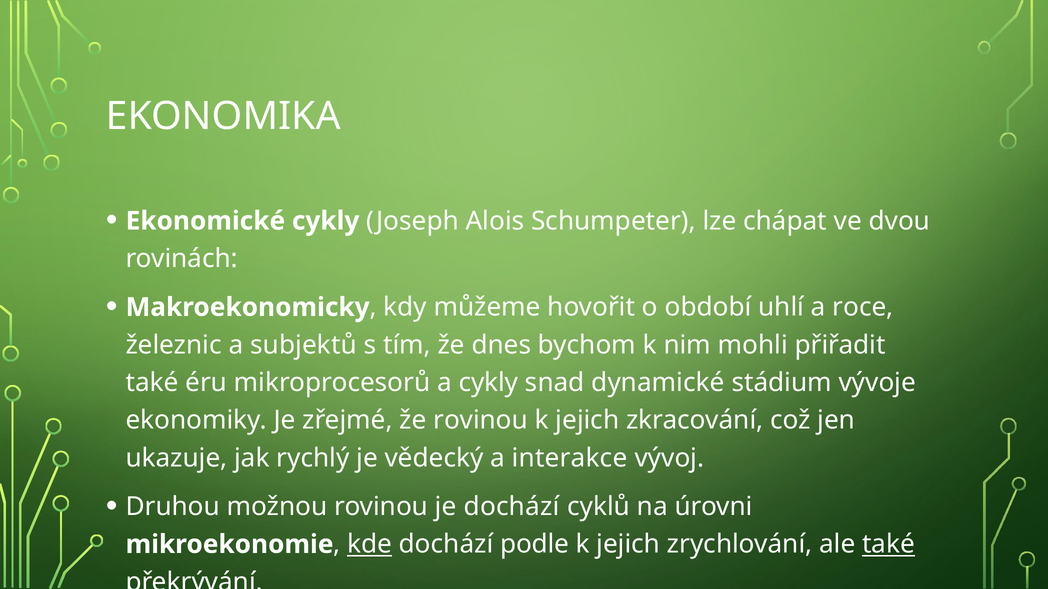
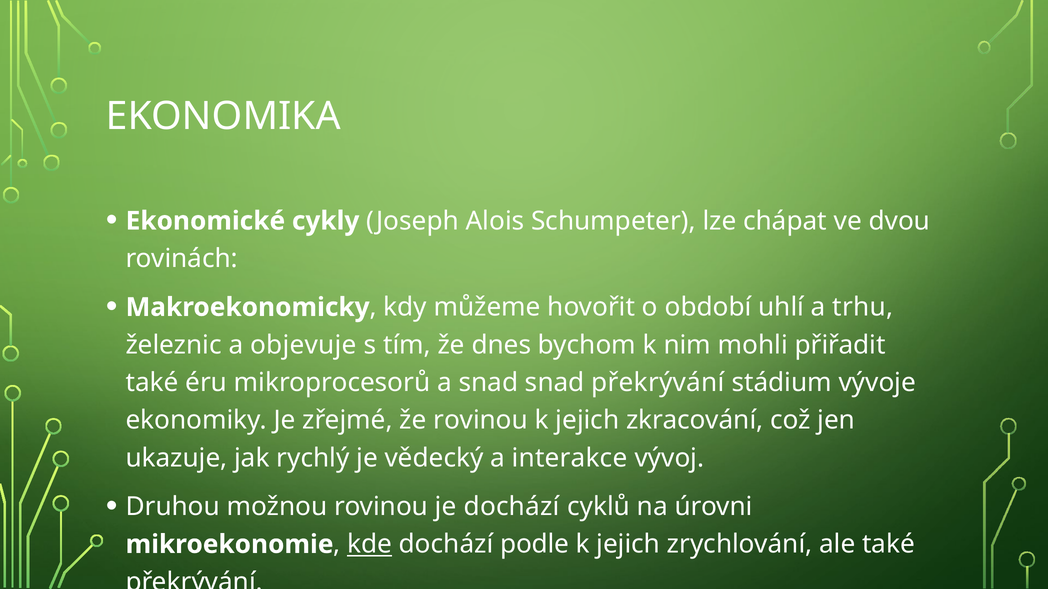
roce: roce -> trhu
subjektů: subjektů -> objevuje
a cykly: cykly -> snad
snad dynamické: dynamické -> překrývání
také at (889, 545) underline: present -> none
